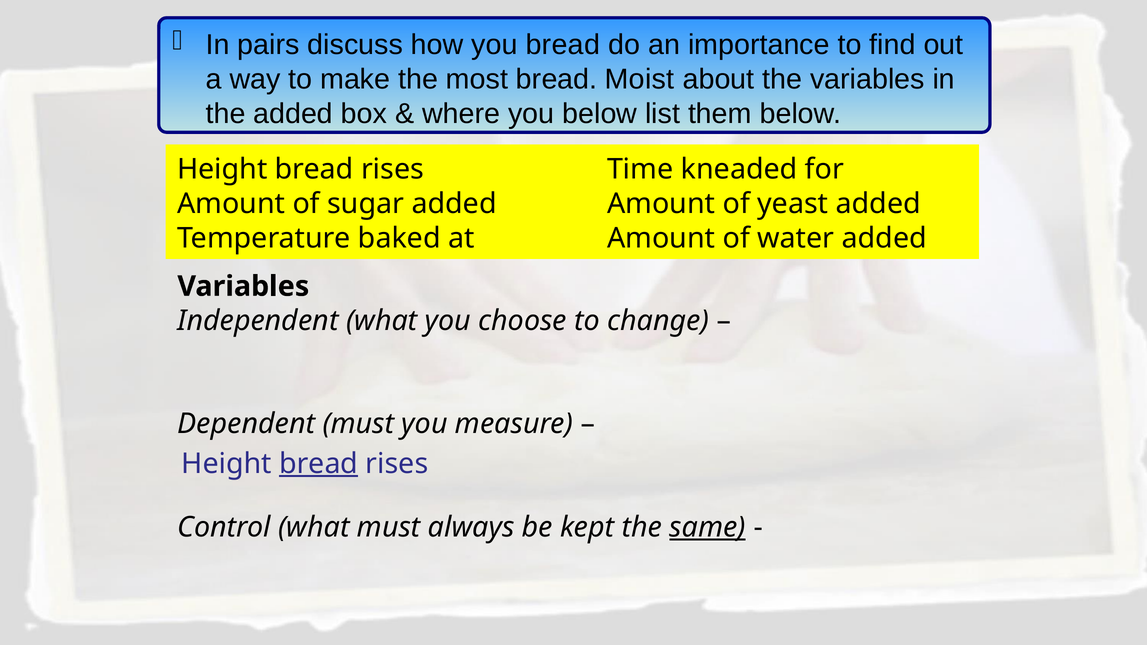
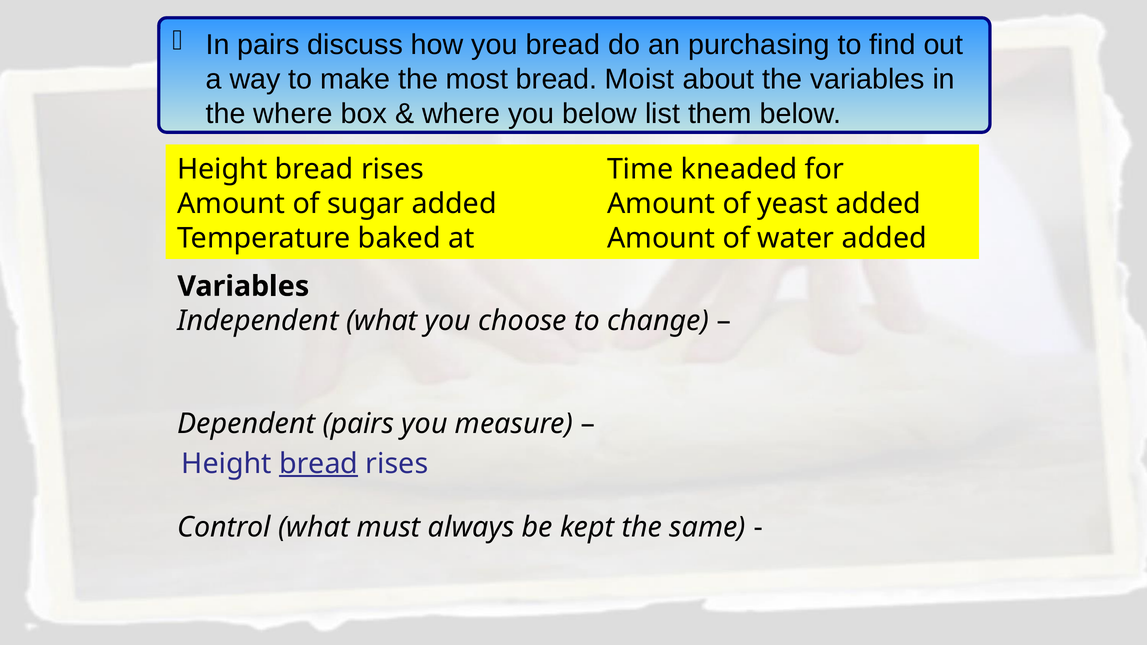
importance: importance -> purchasing
the added: added -> where
Dependent must: must -> pairs
same underline: present -> none
